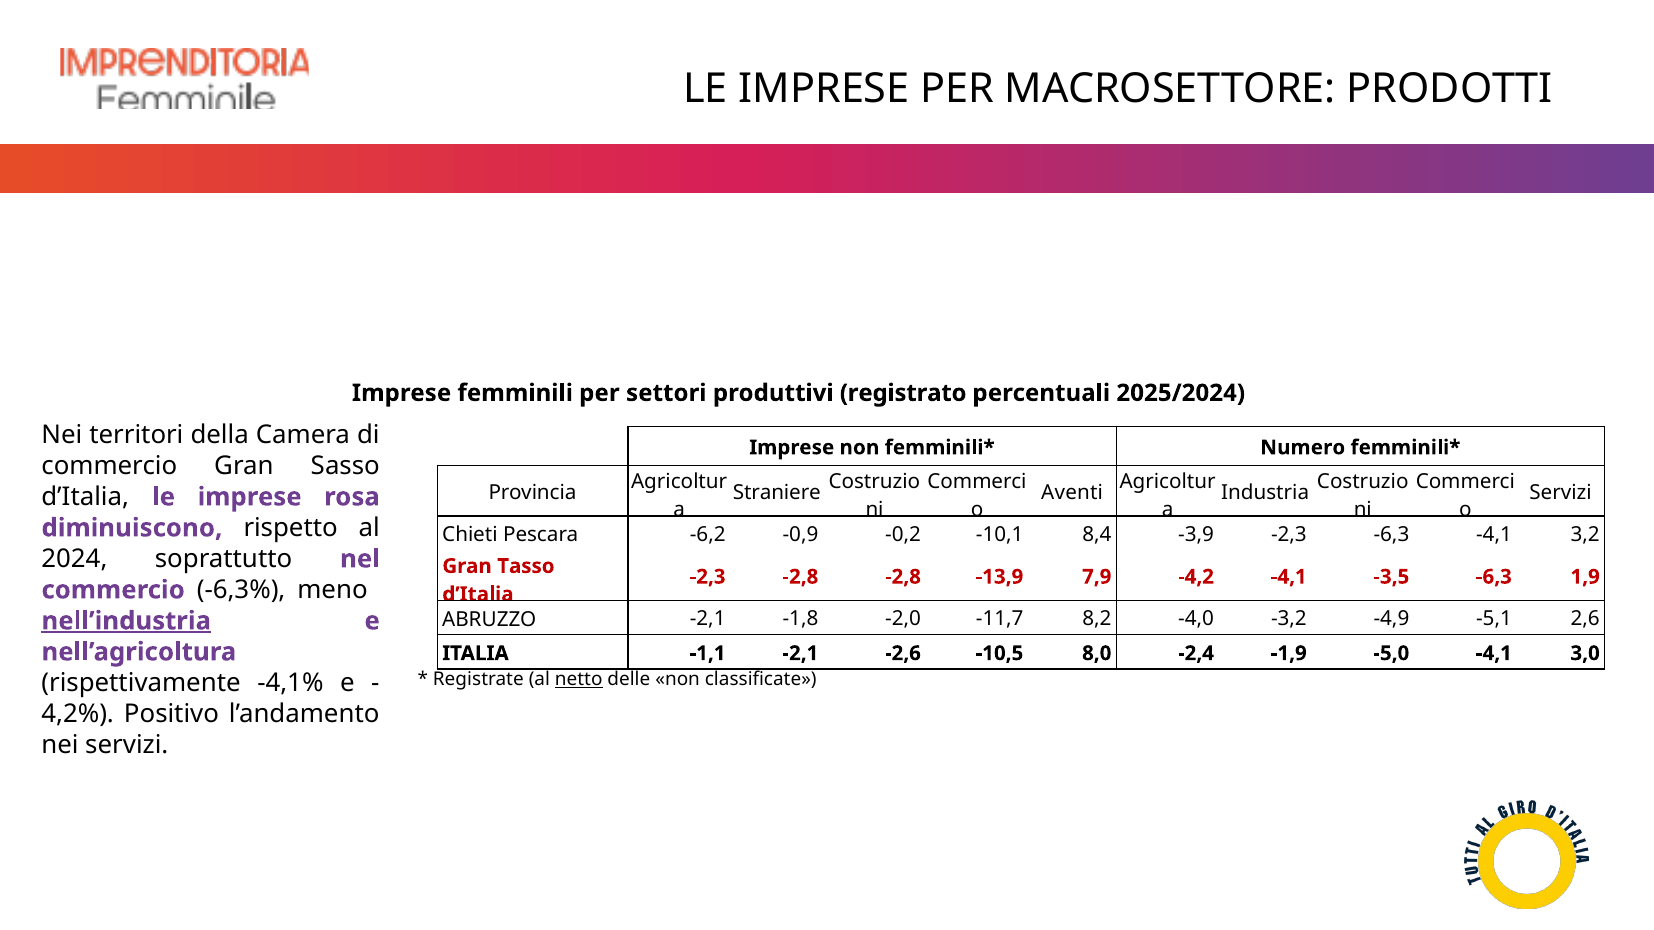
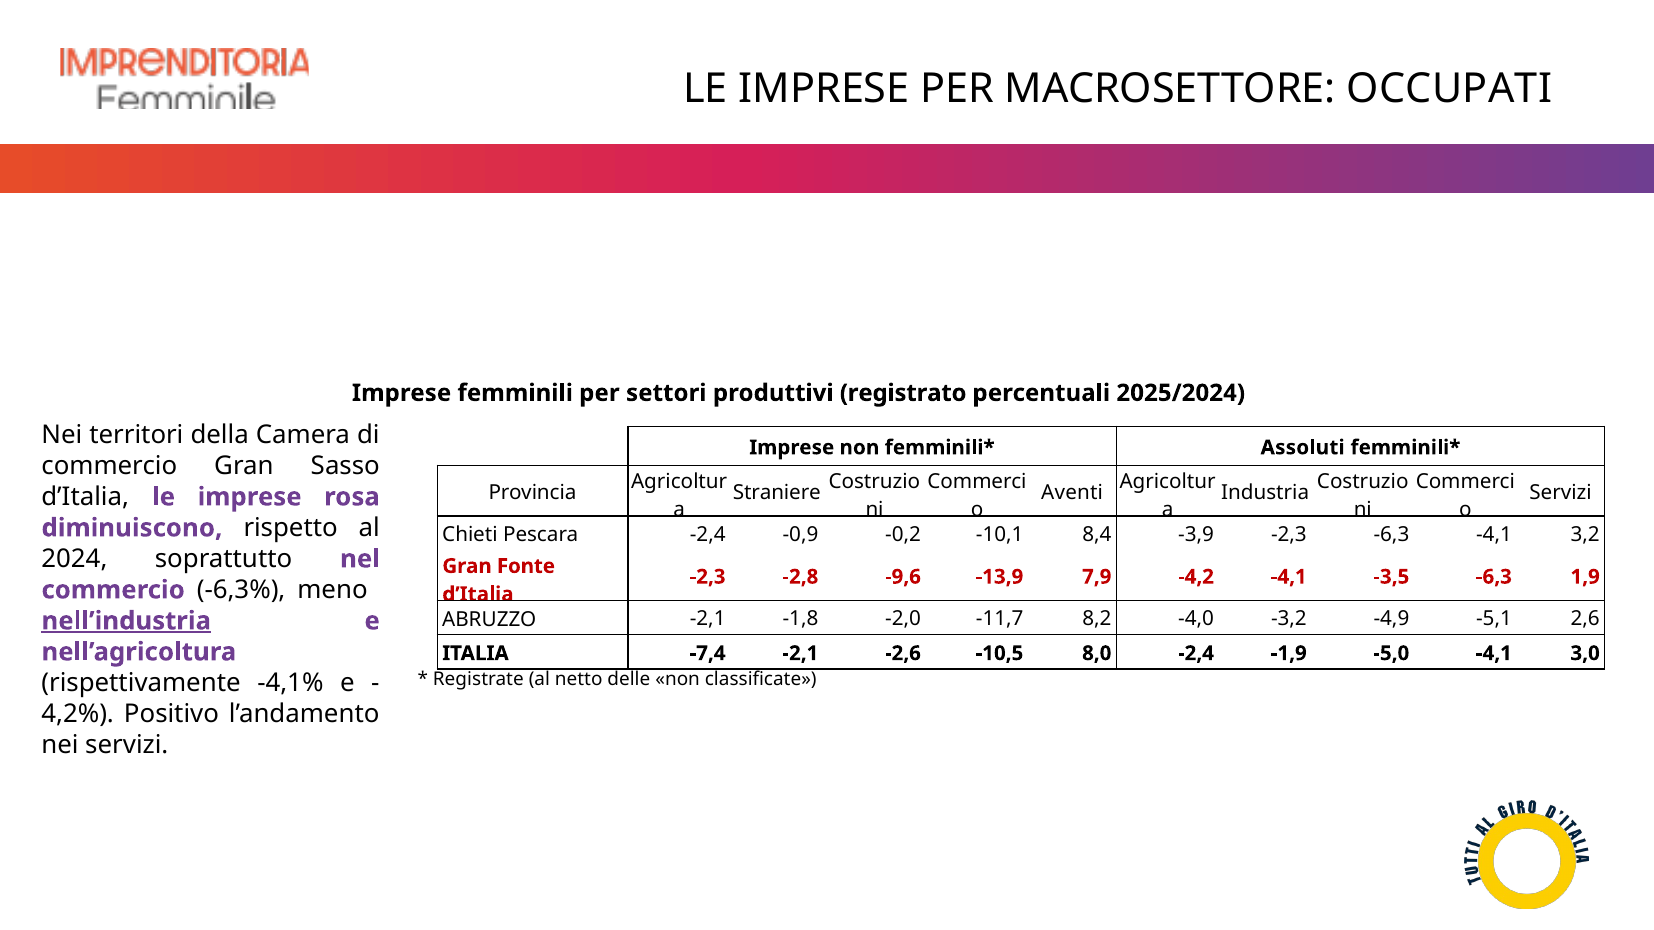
PRODOTTI: PRODOTTI -> OCCUPATI
Numero: Numero -> Assoluti
Pescara -6,2: -6,2 -> -2,4
Tasso: Tasso -> Fonte
-2,8 -2,8: -2,8 -> -9,6
-1,1: -1,1 -> -7,4
netto underline: present -> none
